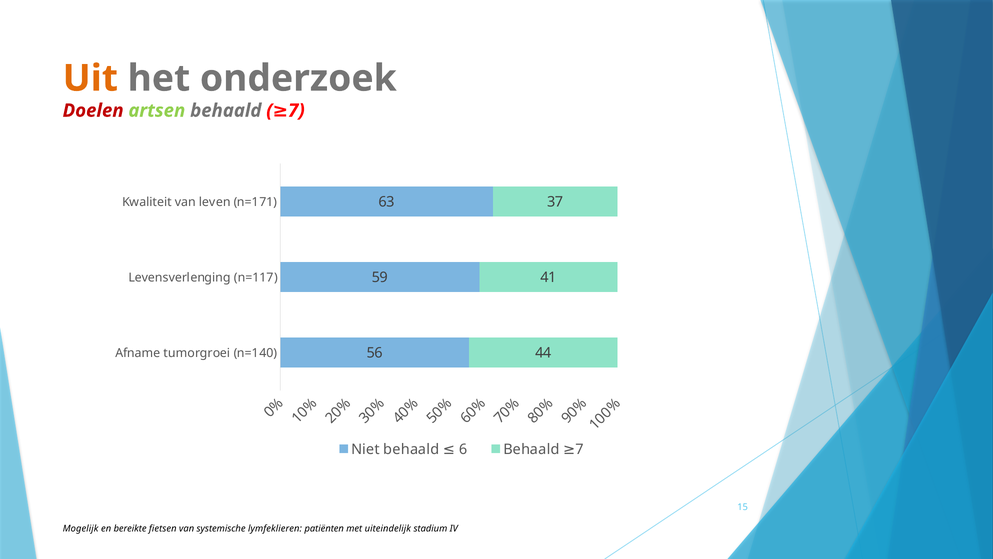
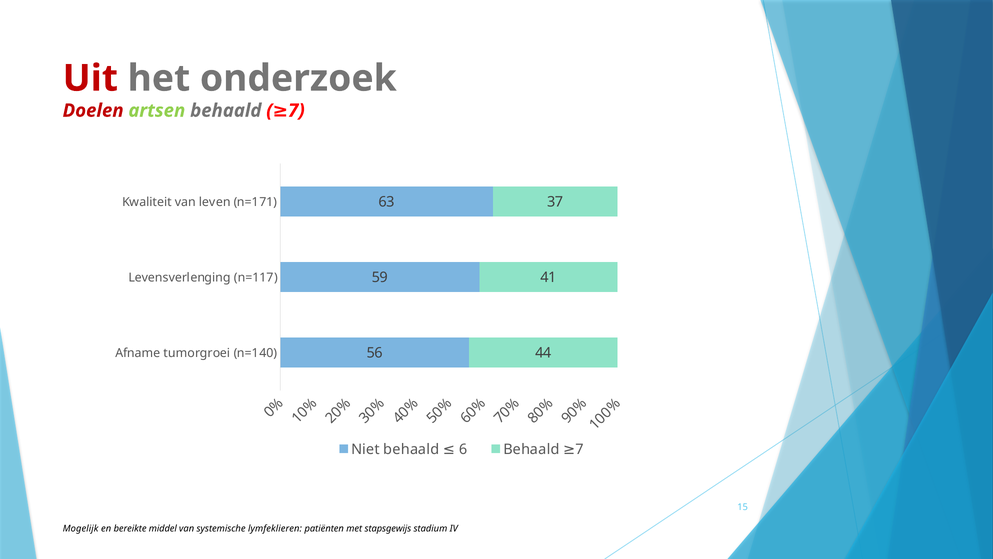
Uit colour: orange -> red
fietsen: fietsen -> middel
uiteindelijk: uiteindelijk -> stapsgewijs
